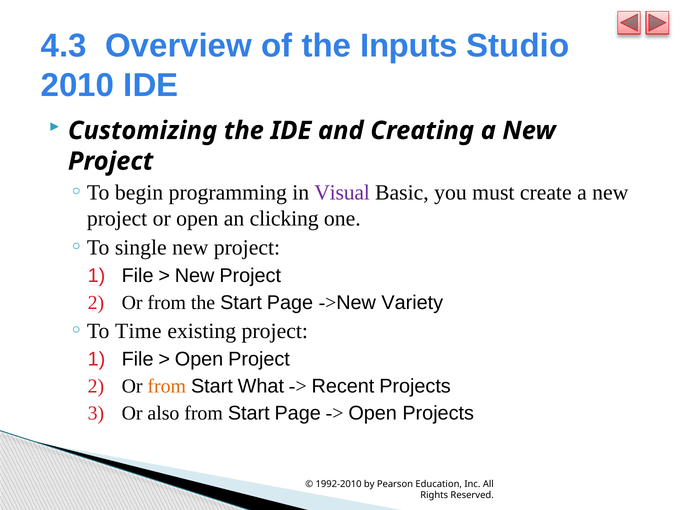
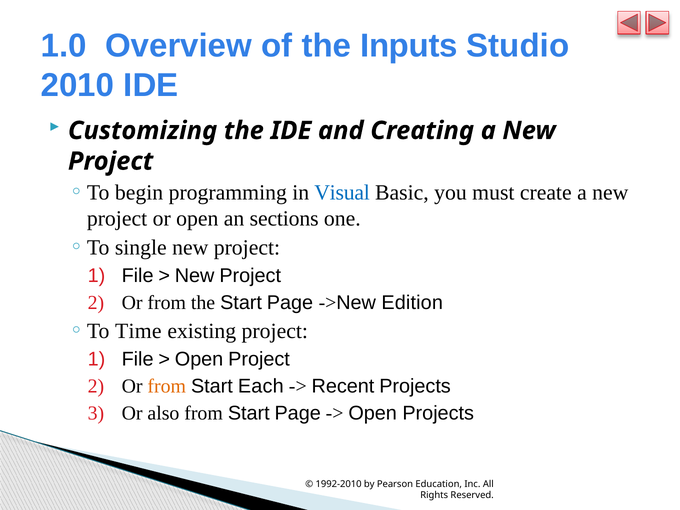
4.3: 4.3 -> 1.0
Visual colour: purple -> blue
clicking: clicking -> sections
Variety: Variety -> Edition
What: What -> Each
